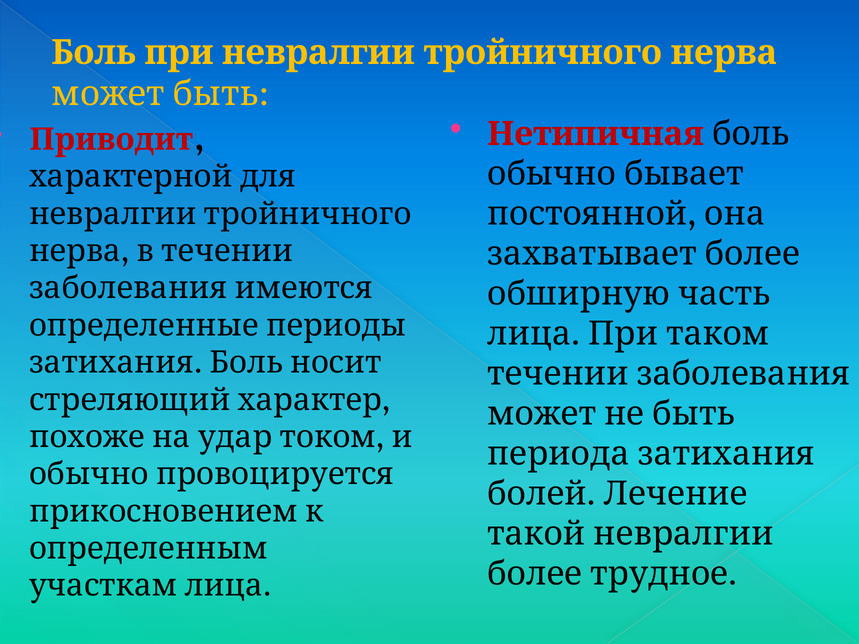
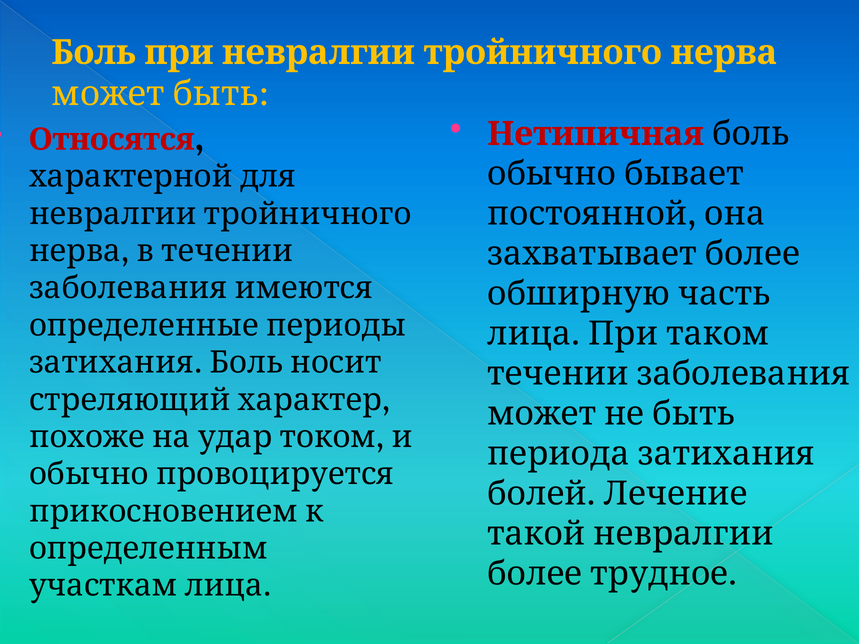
Приводит: Приводит -> Относятся
